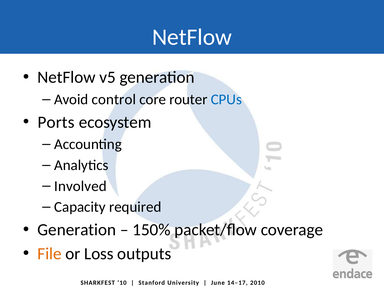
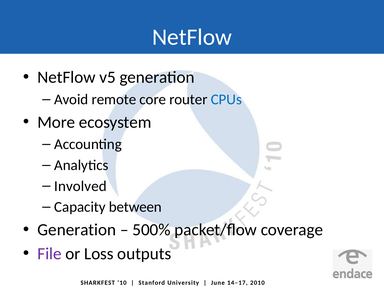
control: control -> remote
Ports: Ports -> More
required: required -> between
150%: 150% -> 500%
File colour: orange -> purple
